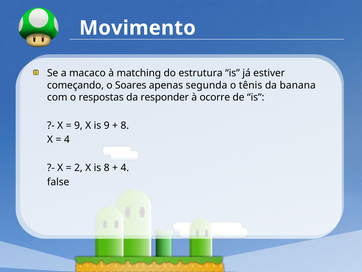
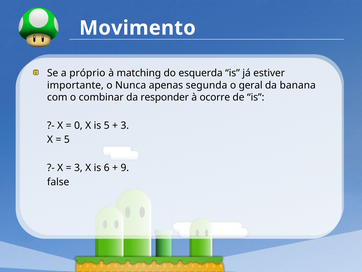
macaco: macaco -> próprio
estrutura: estrutura -> esquerda
começando: começando -> importante
Soares: Soares -> Nunca
tênis: tênis -> geral
respostas: respostas -> combinar
9 at (78, 125): 9 -> 0
is 9: 9 -> 5
8 at (125, 125): 8 -> 3
4 at (67, 139): 4 -> 5
2 at (78, 168): 2 -> 3
is 8: 8 -> 6
4 at (125, 168): 4 -> 9
